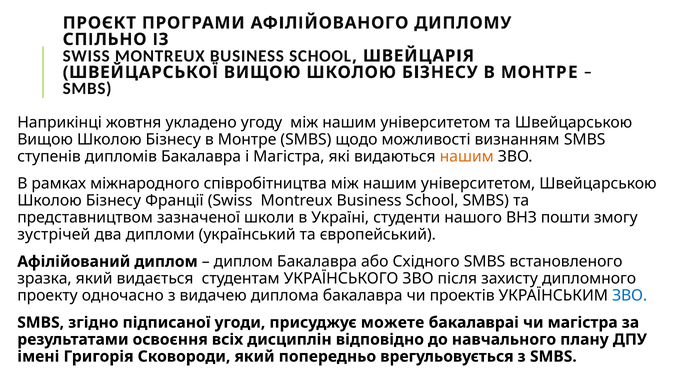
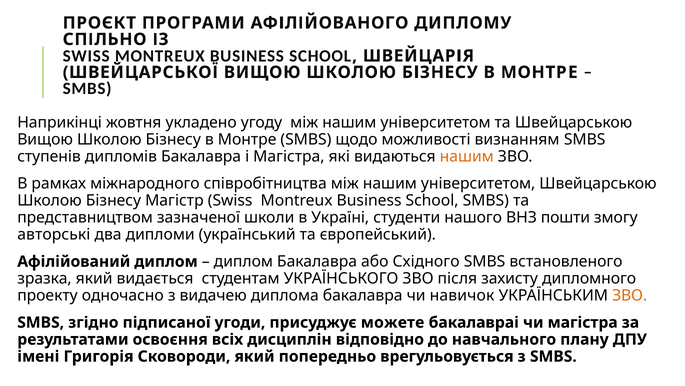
Франції: Франції -> Магістр
зустрічей: зустрічей -> авторські
проектів: проектів -> навичок
ЗВО at (630, 295) colour: blue -> orange
